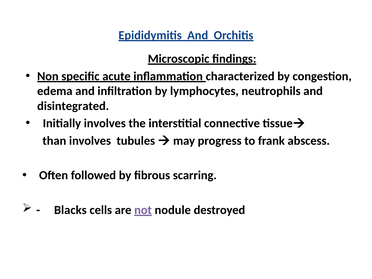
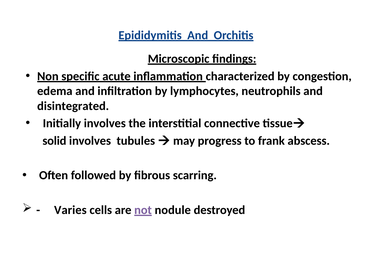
than: than -> solid
Blacks: Blacks -> Varies
